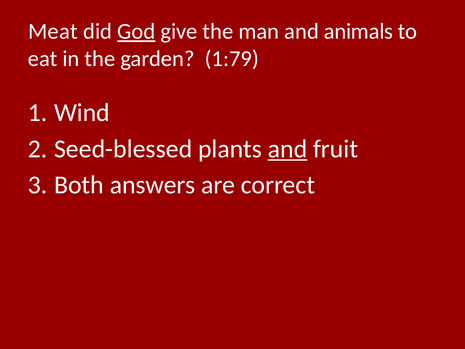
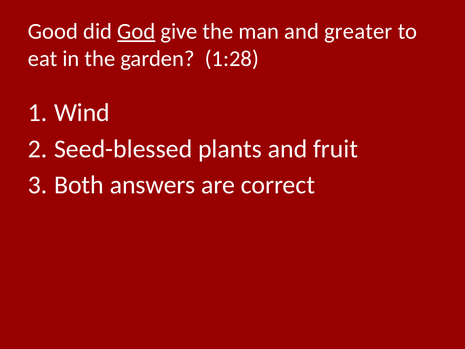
Meat: Meat -> Good
animals: animals -> greater
1:79: 1:79 -> 1:28
and at (288, 149) underline: present -> none
